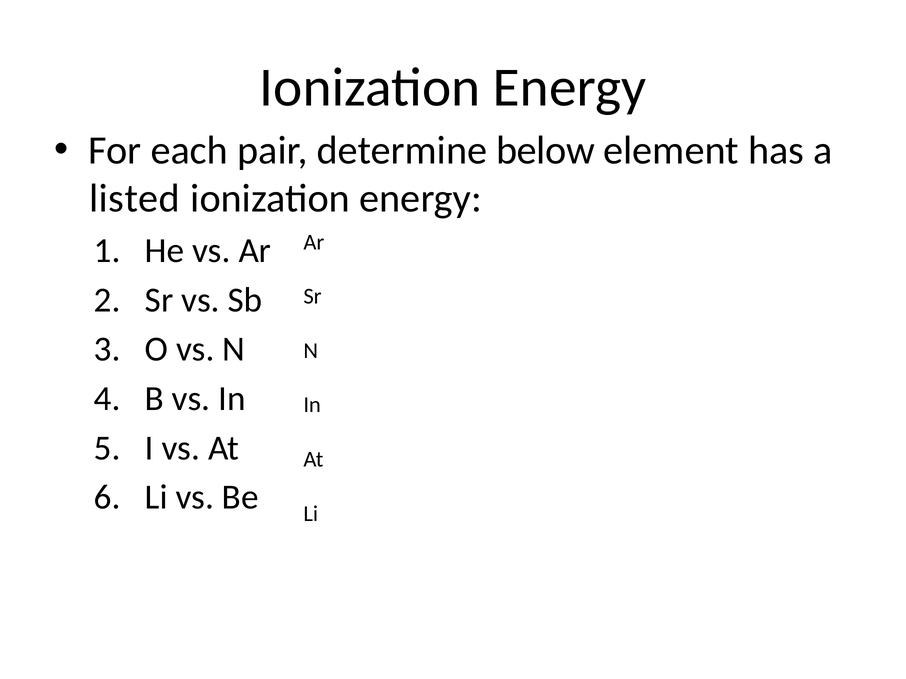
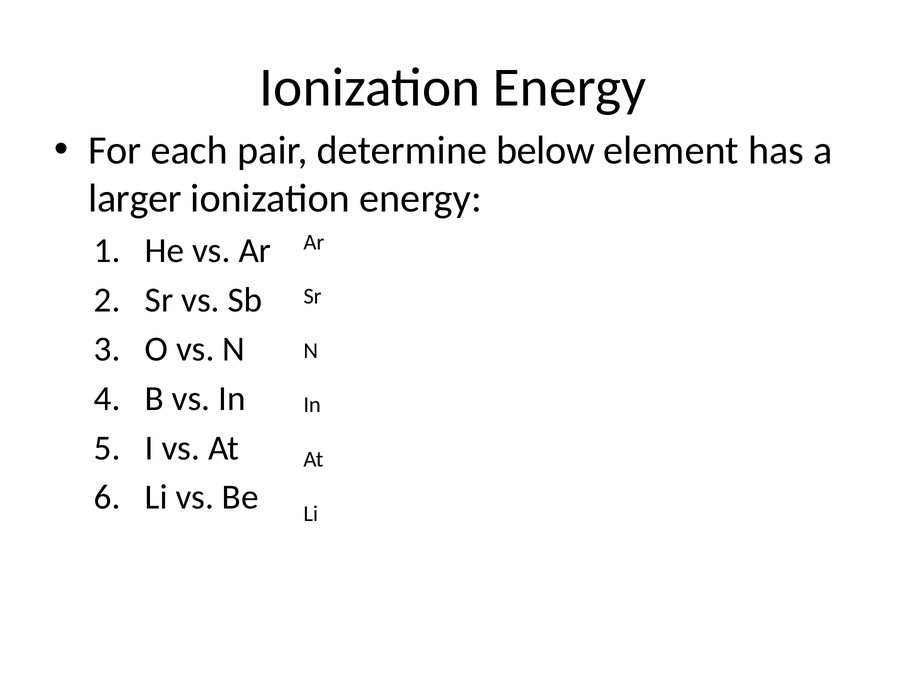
listed: listed -> larger
